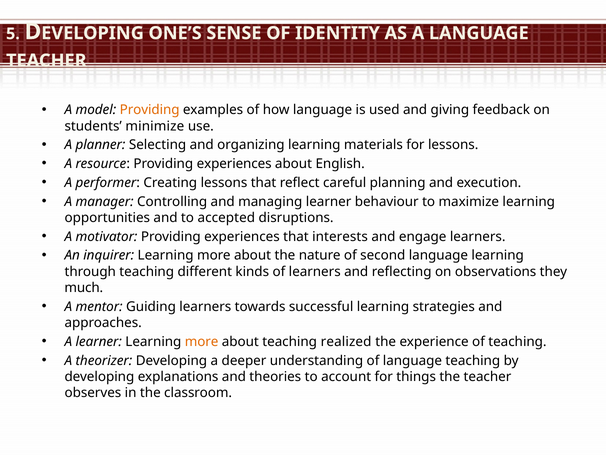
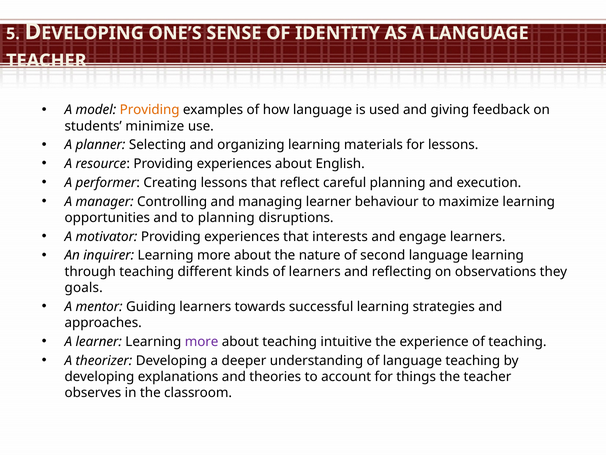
to accepted: accepted -> planning
much: much -> goals
more at (202, 341) colour: orange -> purple
realized: realized -> intuitive
